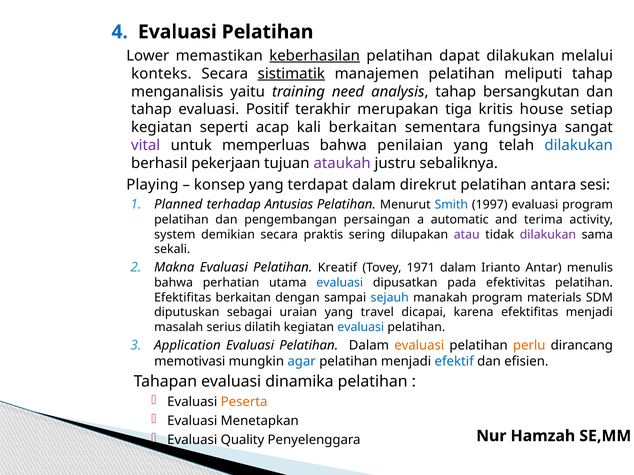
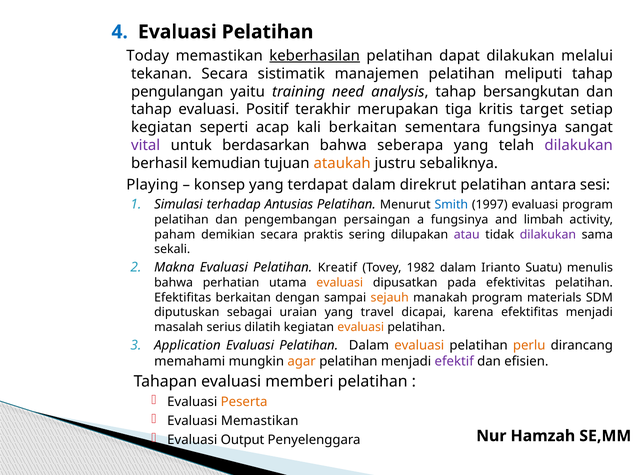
Lower: Lower -> Today
konteks: konteks -> tekanan
sistimatik underline: present -> none
menganalisis: menganalisis -> pengulangan
house: house -> target
memperluas: memperluas -> berdasarkan
penilaian: penilaian -> seberapa
dilakukan at (579, 146) colour: blue -> purple
pekerjaan: pekerjaan -> kemudian
ataukah colour: purple -> orange
Planned: Planned -> Simulasi
a automatic: automatic -> fungsinya
terima: terima -> limbah
system: system -> paham
1971: 1971 -> 1982
Antar: Antar -> Suatu
evaluasi at (340, 283) colour: blue -> orange
sejauh colour: blue -> orange
evaluasi at (361, 327) colour: blue -> orange
memotivasi: memotivasi -> memahami
agar colour: blue -> orange
efektif colour: blue -> purple
dinamika: dinamika -> memberi
Evaluasi Menetapkan: Menetapkan -> Memastikan
Quality: Quality -> Output
